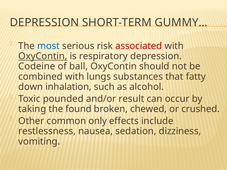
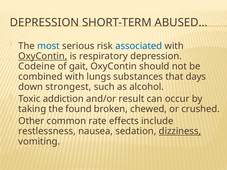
GUMMY…: GUMMY… -> ABUSED…
associated colour: red -> blue
ball: ball -> gait
fatty: fatty -> days
inhalation: inhalation -> strongest
pounded: pounded -> addiction
only: only -> rate
dizziness underline: none -> present
